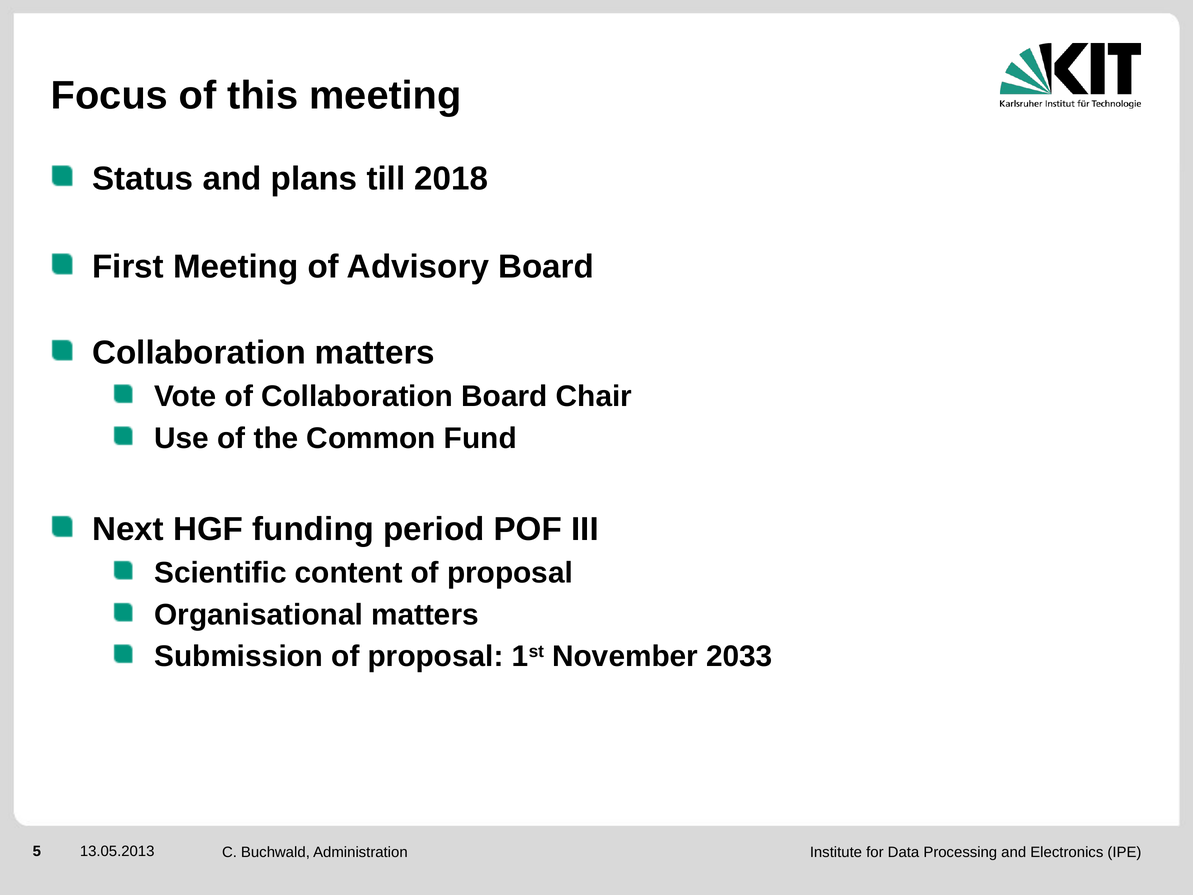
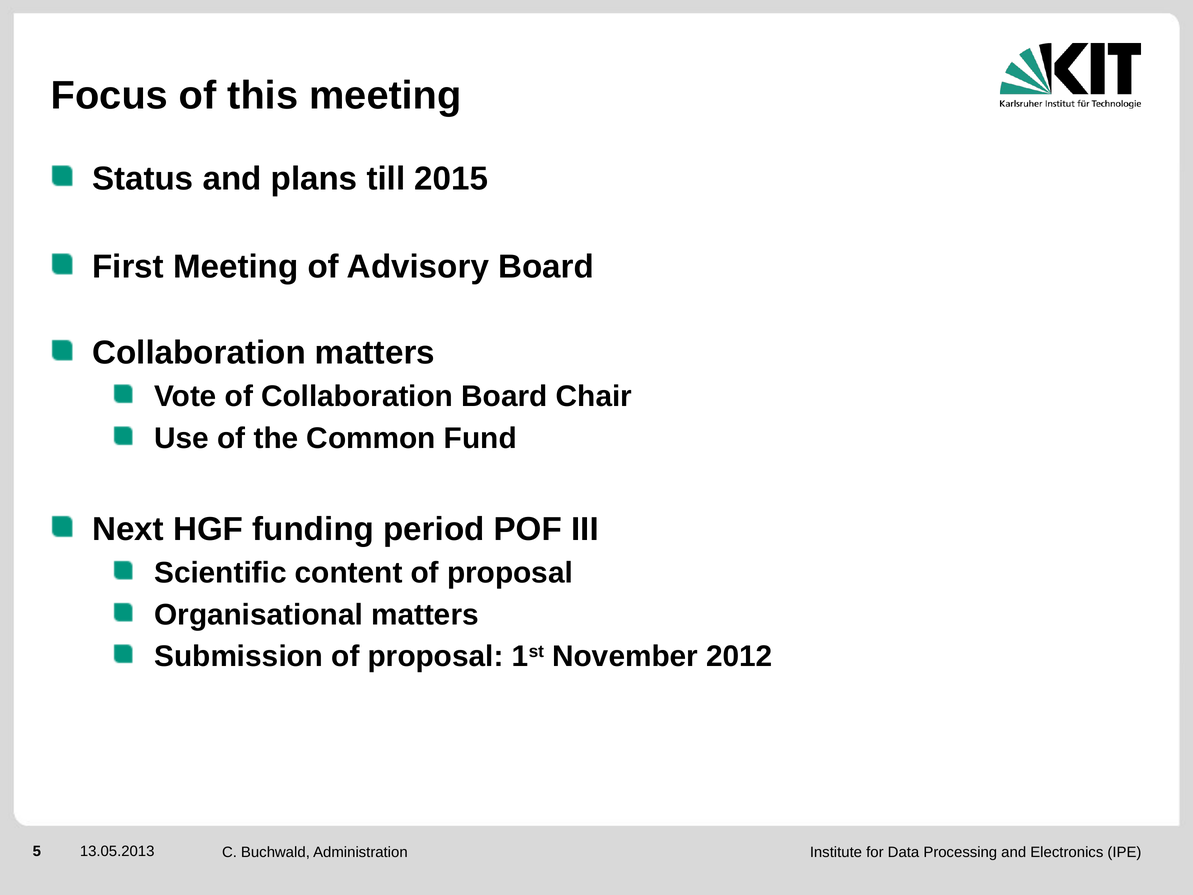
2018: 2018 -> 2015
2033: 2033 -> 2012
